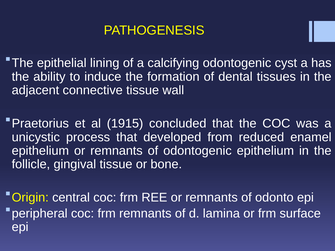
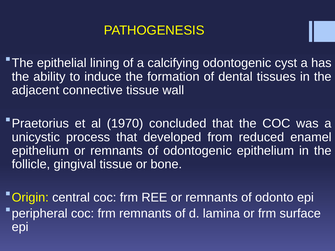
1915: 1915 -> 1970
